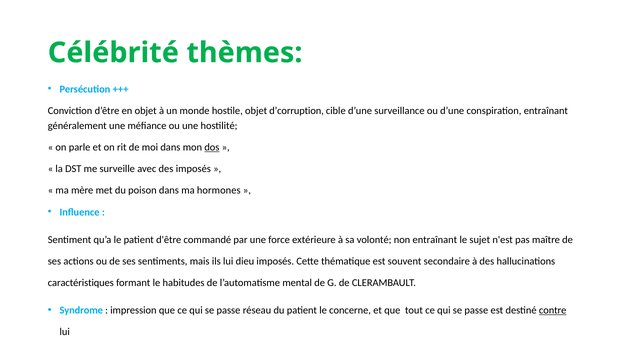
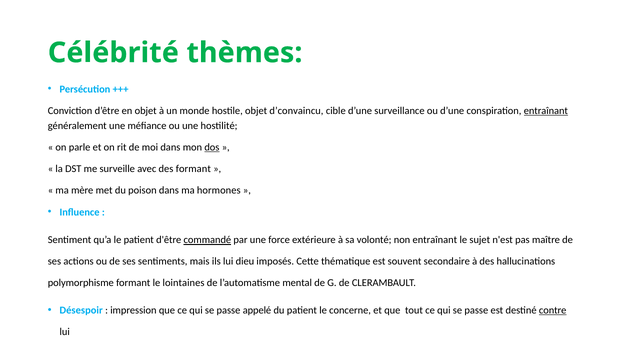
d’corruption: d’corruption -> d’convaincu
entraînant at (546, 111) underline: none -> present
des imposés: imposés -> formant
commandé underline: none -> present
caractéristiques: caractéristiques -> polymorphisme
habitudes: habitudes -> lointaines
Syndrome: Syndrome -> Désespoir
réseau: réseau -> appelé
